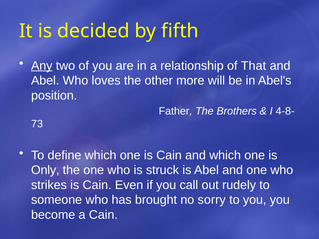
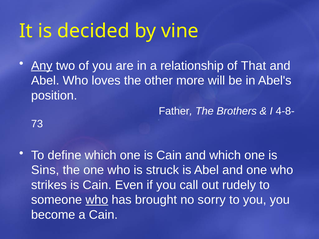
fifth: fifth -> vine
Only: Only -> Sins
who at (97, 200) underline: none -> present
